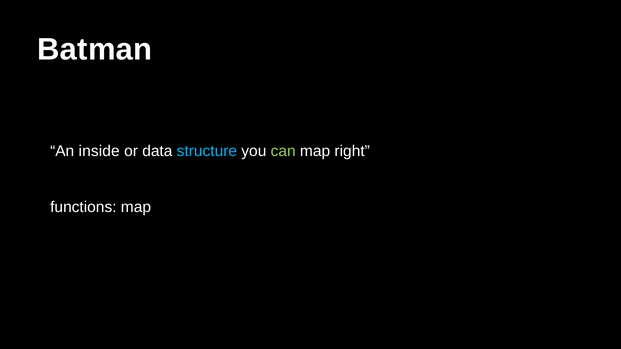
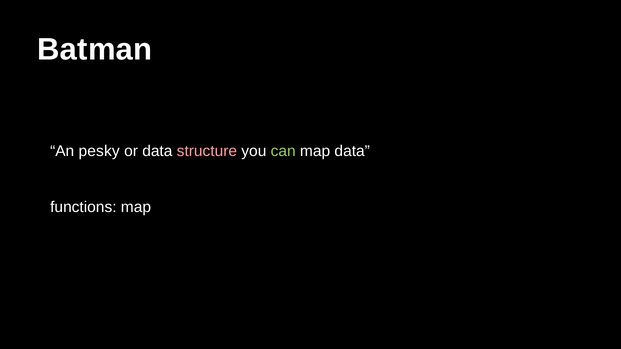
inside: inside -> pesky
structure colour: light blue -> pink
map right: right -> data
